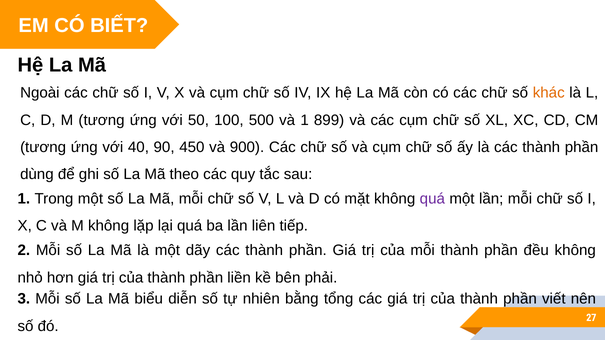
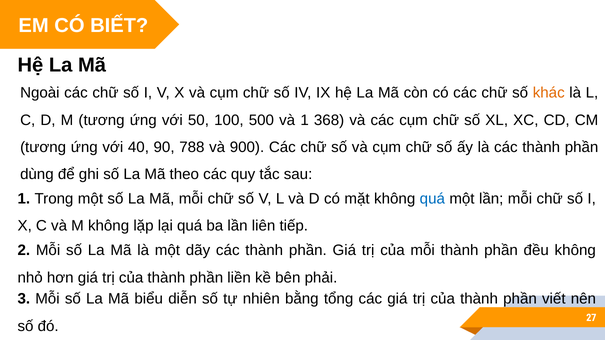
899: 899 -> 368
450: 450 -> 788
quá at (432, 199) colour: purple -> blue
